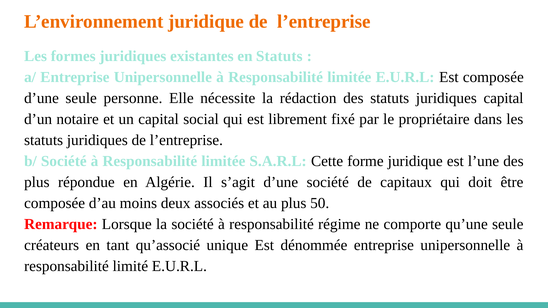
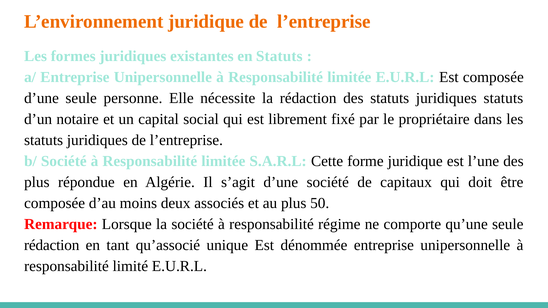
juridiques capital: capital -> statuts
créateurs at (52, 245): créateurs -> rédaction
